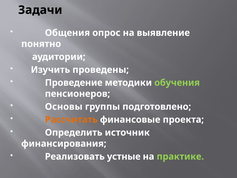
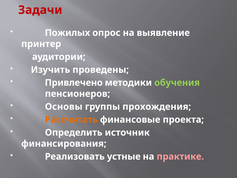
Задачи colour: black -> red
Общения: Общения -> Пожилых
понятно: понятно -> принтер
Проведение: Проведение -> Привлечено
подготовлено: подготовлено -> прохождения
практике colour: light green -> pink
